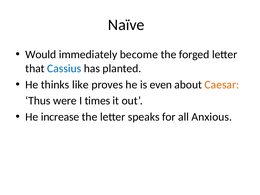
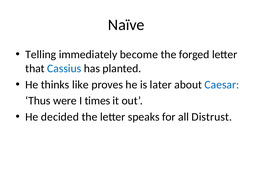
Would: Would -> Telling
even: even -> later
Caesar colour: orange -> blue
increase: increase -> decided
Anxious: Anxious -> Distrust
